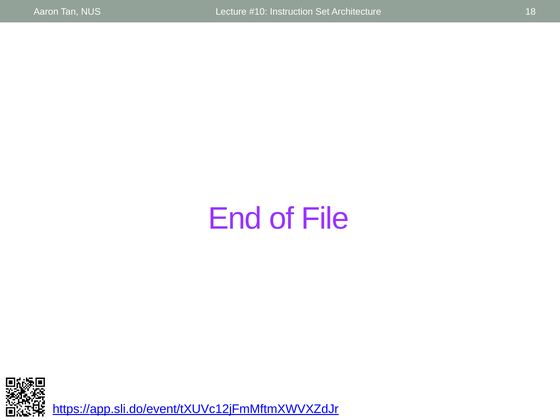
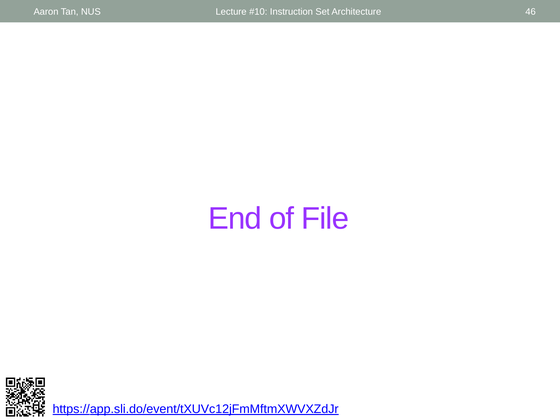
18: 18 -> 46
